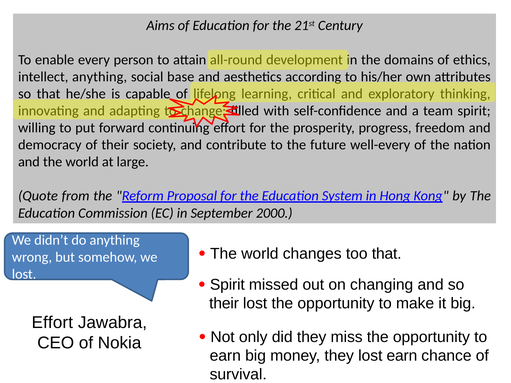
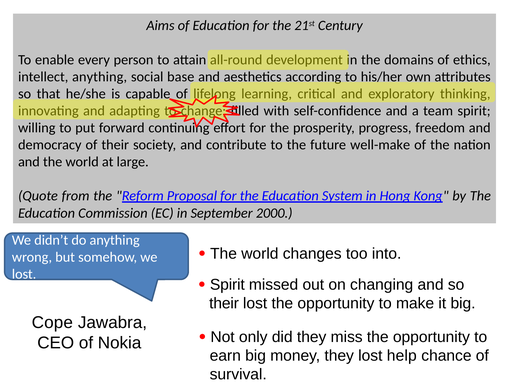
well-every: well-every -> well-make
too that: that -> into
Effort at (52, 323): Effort -> Cope
lost earn: earn -> help
